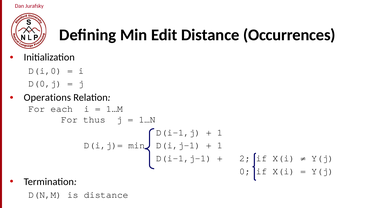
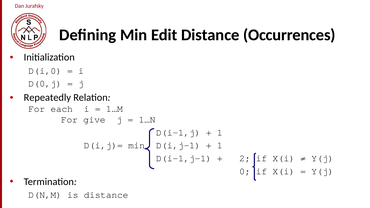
Operations: Operations -> Repeatedly
thus: thus -> give
